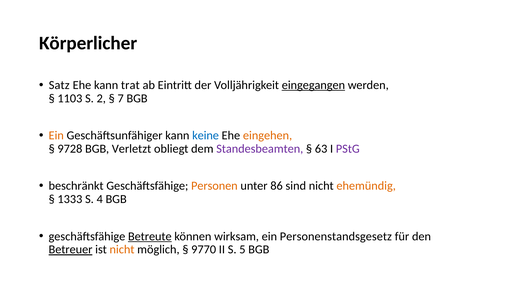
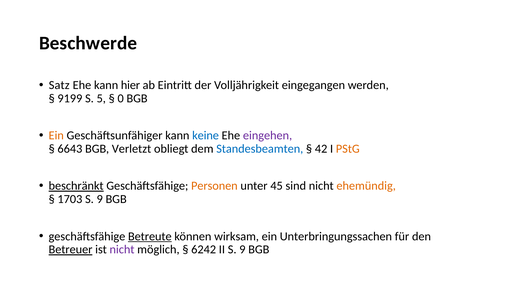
Körperlicher: Körperlicher -> Beschwerde
trat: trat -> hier
eingegangen underline: present -> none
1103: 1103 -> 9199
2: 2 -> 5
7: 7 -> 0
eingehen colour: orange -> purple
9728: 9728 -> 6643
Standesbeamten colour: purple -> blue
63: 63 -> 42
PStG colour: purple -> orange
beschränkt underline: none -> present
86: 86 -> 45
1333: 1333 -> 1703
4 at (100, 199): 4 -> 9
Personenstandsgesetz: Personenstandsgesetz -> Unterbringungssachen
nicht at (122, 250) colour: orange -> purple
9770: 9770 -> 6242
II S 5: 5 -> 9
